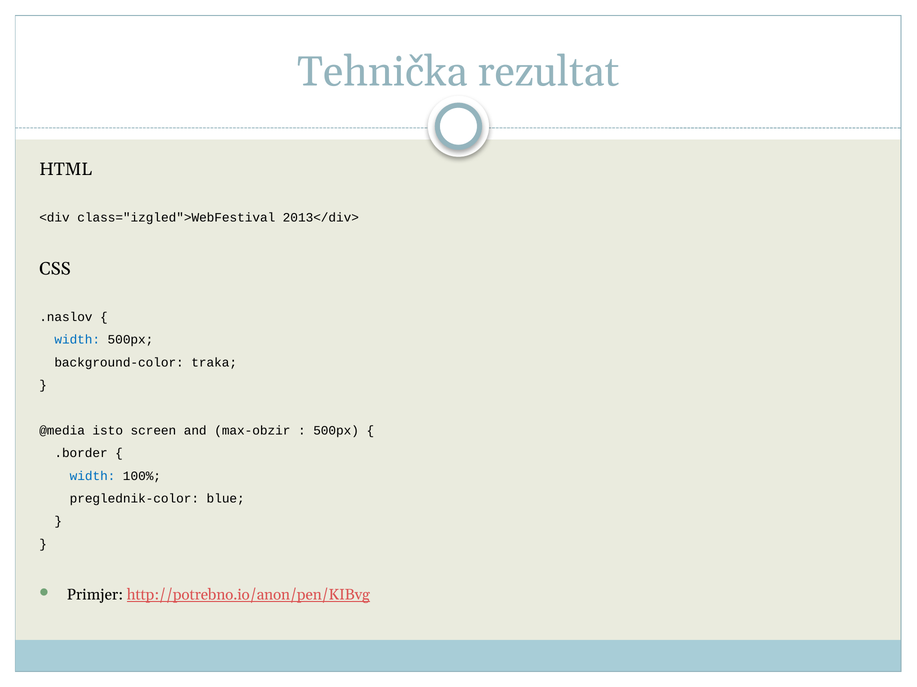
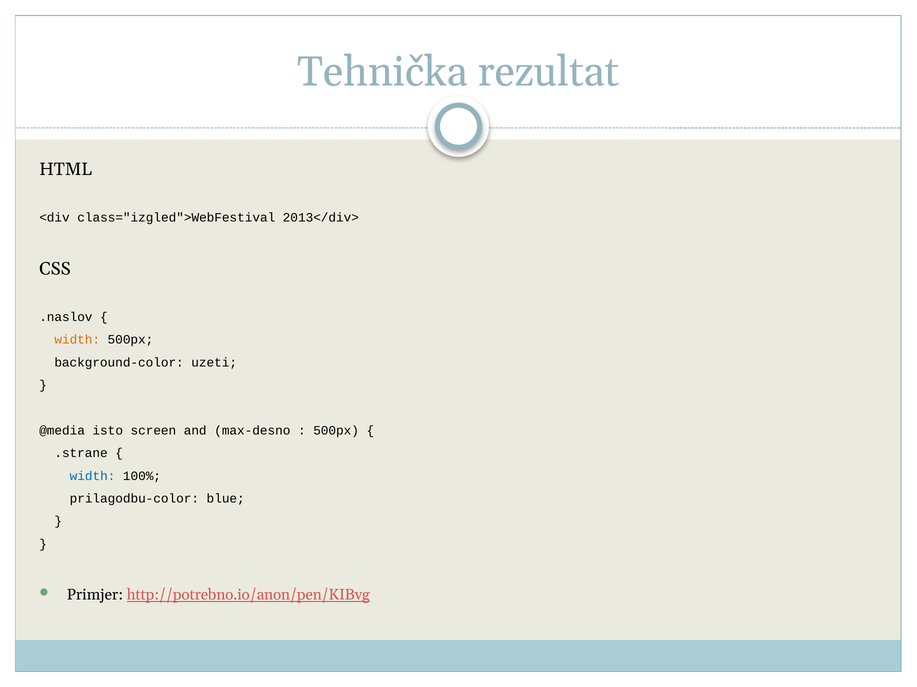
width at (77, 340) colour: blue -> orange
traka: traka -> uzeti
max-obzir: max-obzir -> max-desno
.border: .border -> .strane
preglednik-color: preglednik-color -> prilagodbu-color
